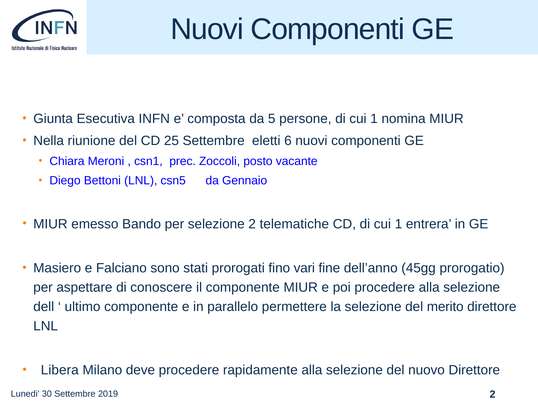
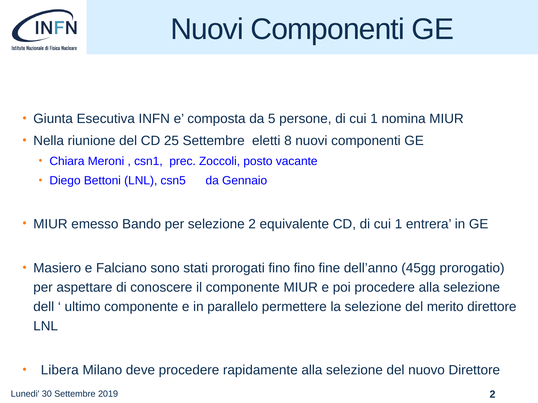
6: 6 -> 8
telematiche: telematiche -> equivalente
fino vari: vari -> fino
